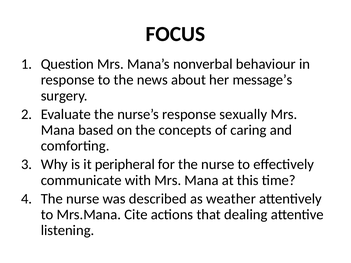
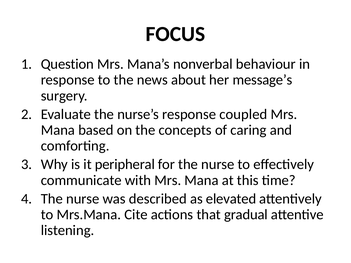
sexually: sexually -> coupled
weather: weather -> elevated
dealing: dealing -> gradual
